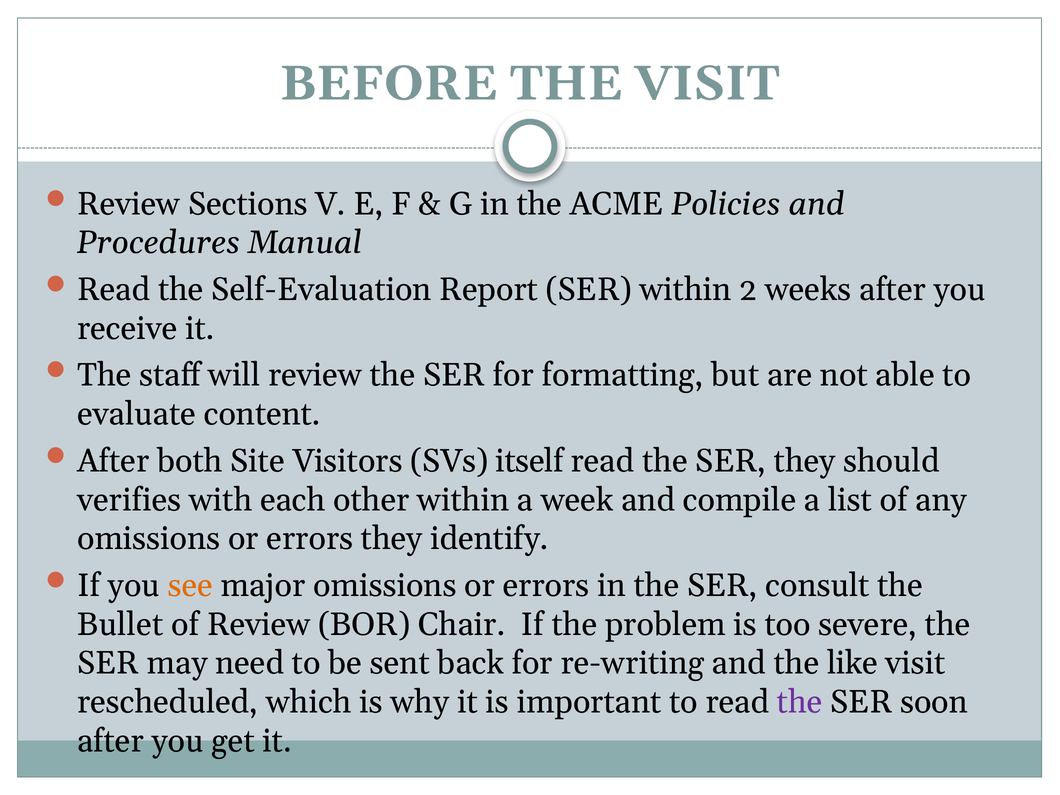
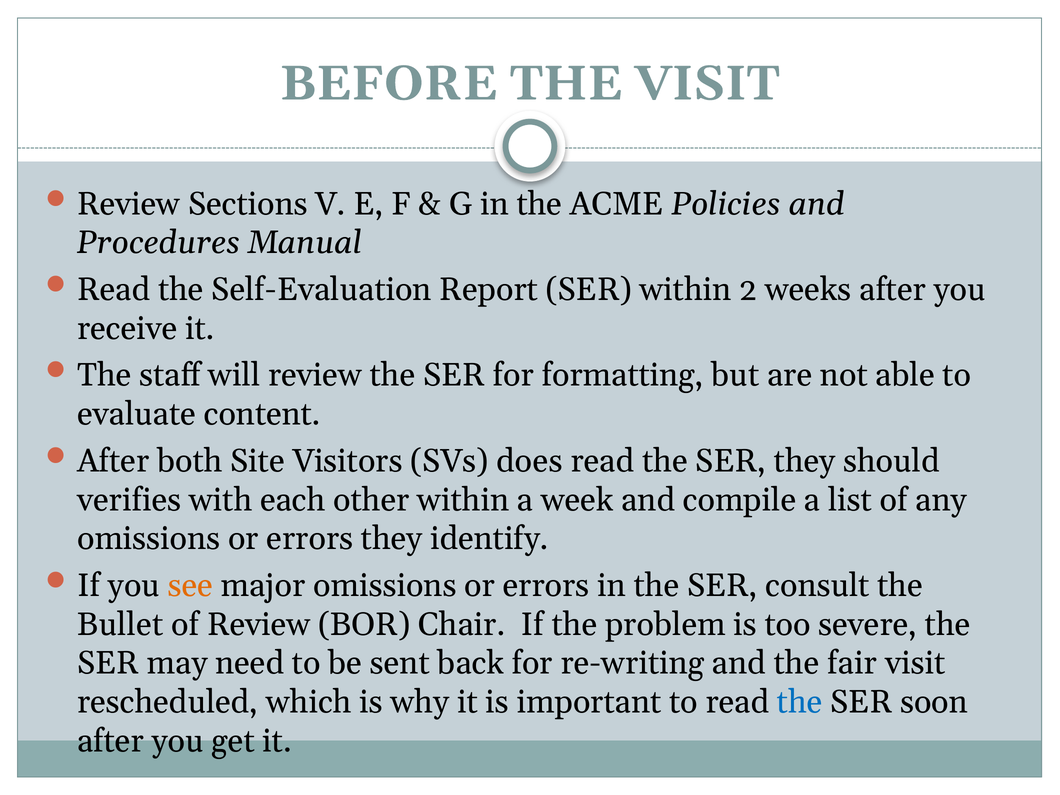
itself: itself -> does
like: like -> fair
the at (800, 702) colour: purple -> blue
